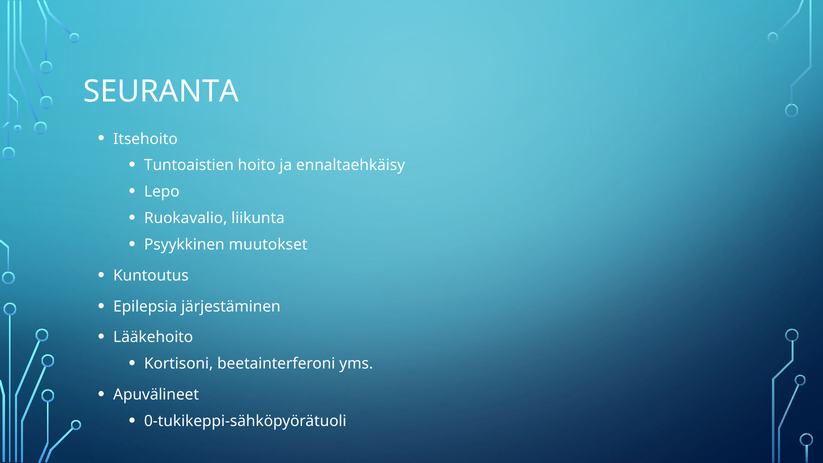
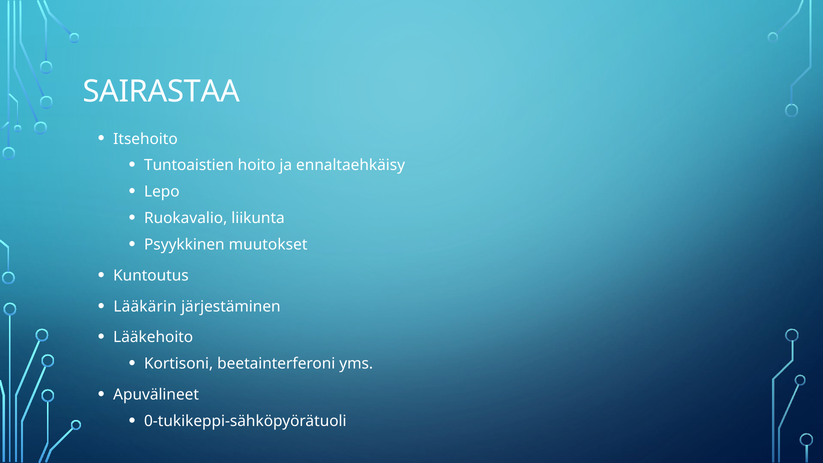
SEURANTA: SEURANTA -> SAIRASTAA
Epilepsia: Epilepsia -> Lääkärin
